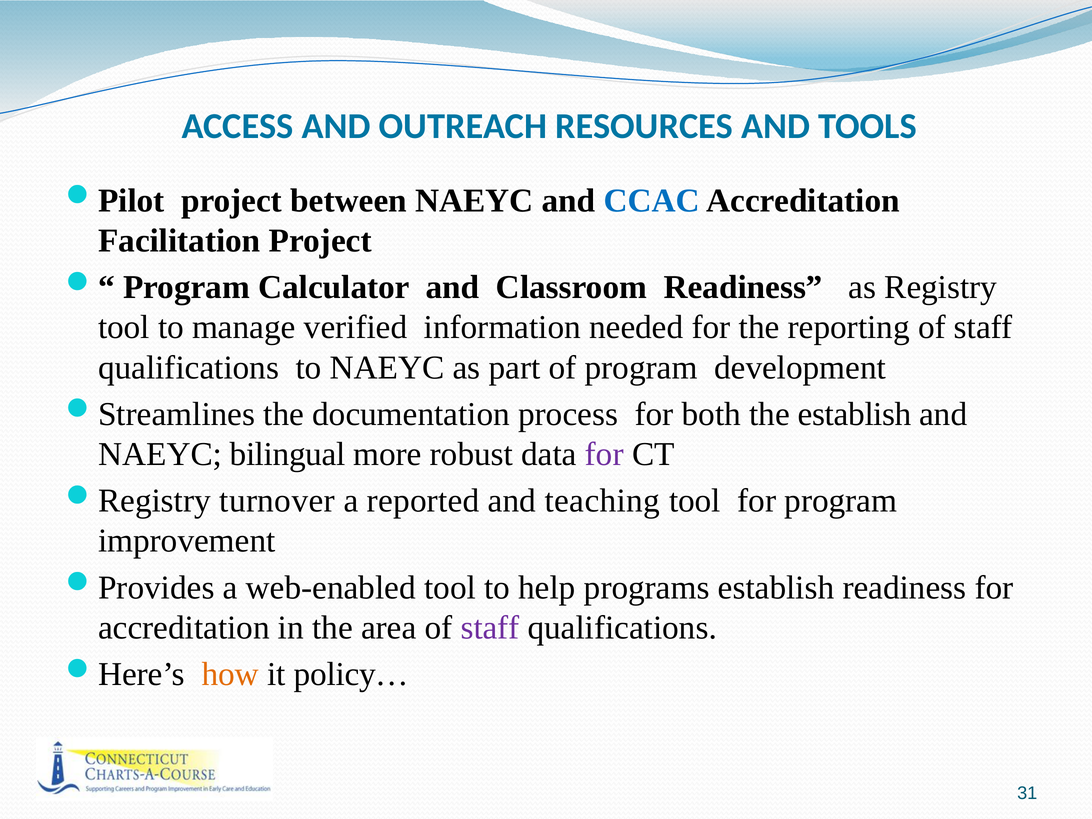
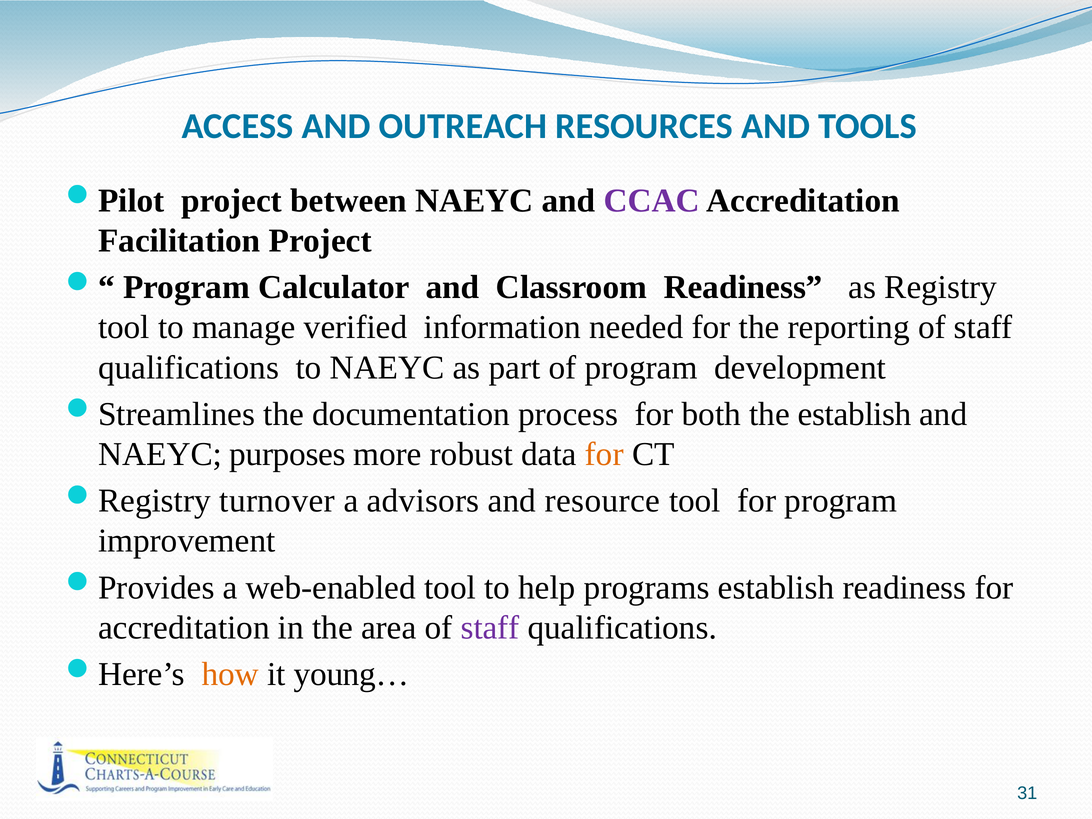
CCAC colour: blue -> purple
bilingual: bilingual -> purposes
for at (604, 454) colour: purple -> orange
reported: reported -> advisors
teaching: teaching -> resource
policy…: policy… -> young…
